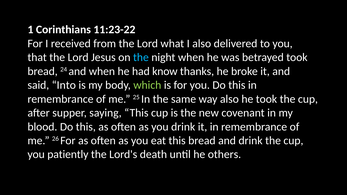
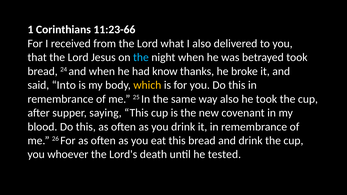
11:23-22: 11:23-22 -> 11:23-66
which colour: light green -> yellow
patiently: patiently -> whoever
others: others -> tested
